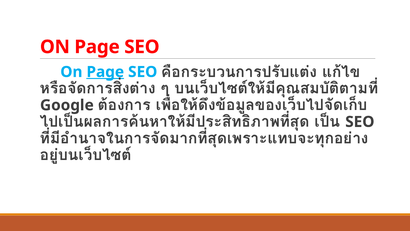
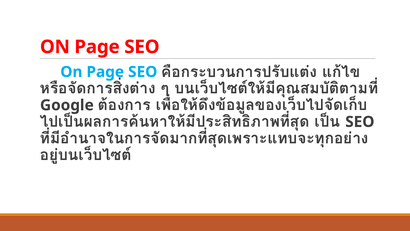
Page at (105, 72) underline: present -> none
